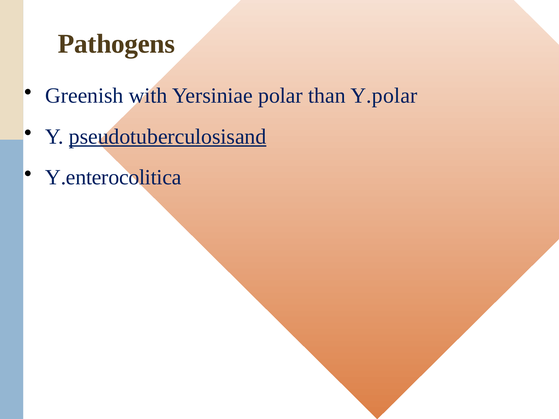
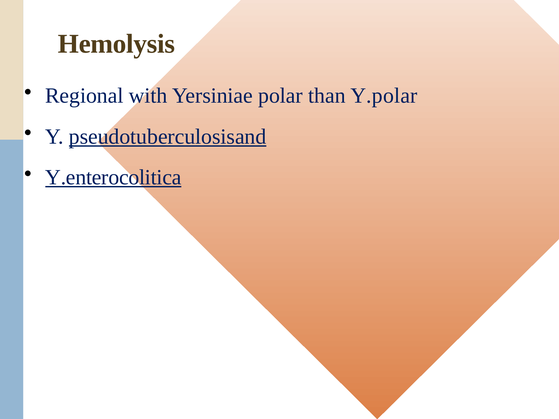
Pathogens: Pathogens -> Hemolysis
Greenish: Greenish -> Regional
Y.enterocolitica underline: none -> present
